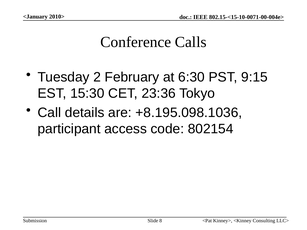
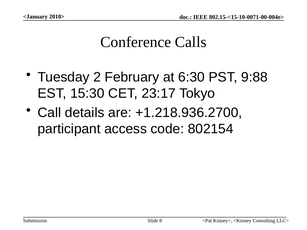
9:15: 9:15 -> 9:88
23:36: 23:36 -> 23:17
+8.195.098.1036: +8.195.098.1036 -> +1.218.936.2700
